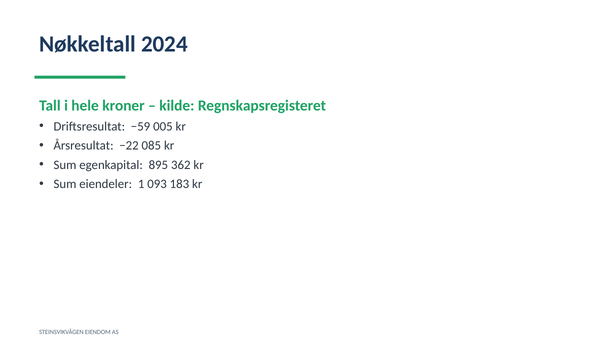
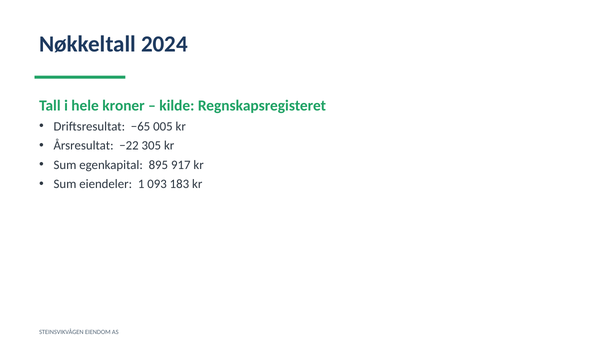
−59: −59 -> −65
085: 085 -> 305
362: 362 -> 917
